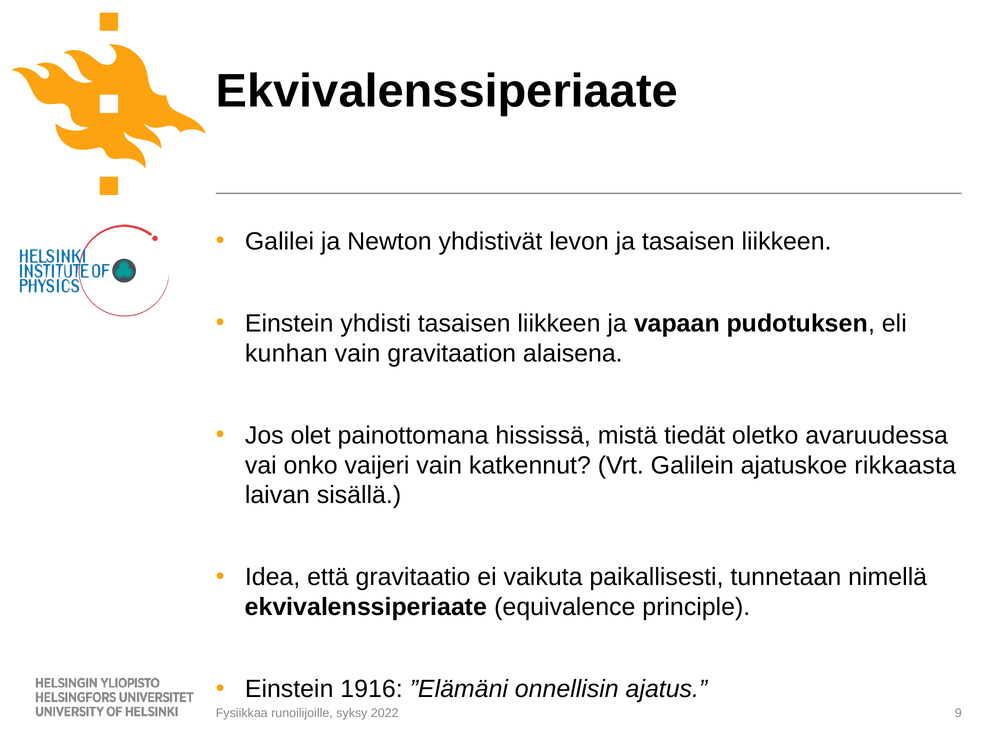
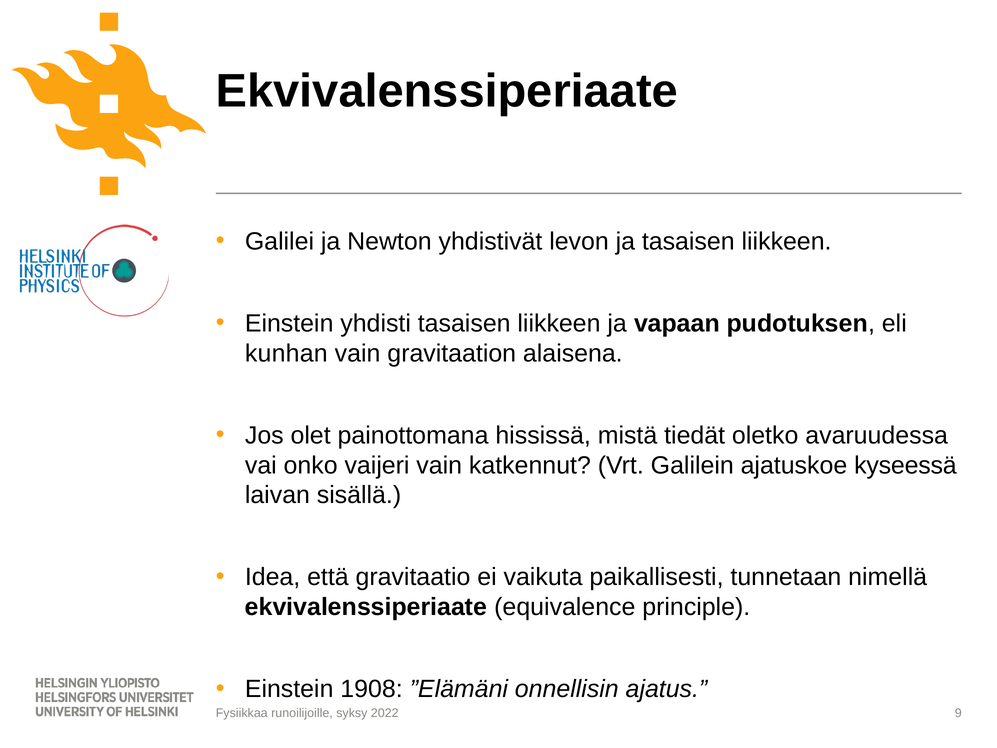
rikkaasta: rikkaasta -> kyseessä
1916: 1916 -> 1908
